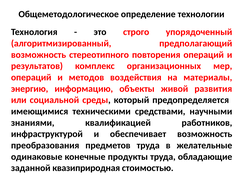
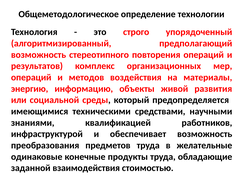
квазиприродная: квазиприродная -> взаимодействия
